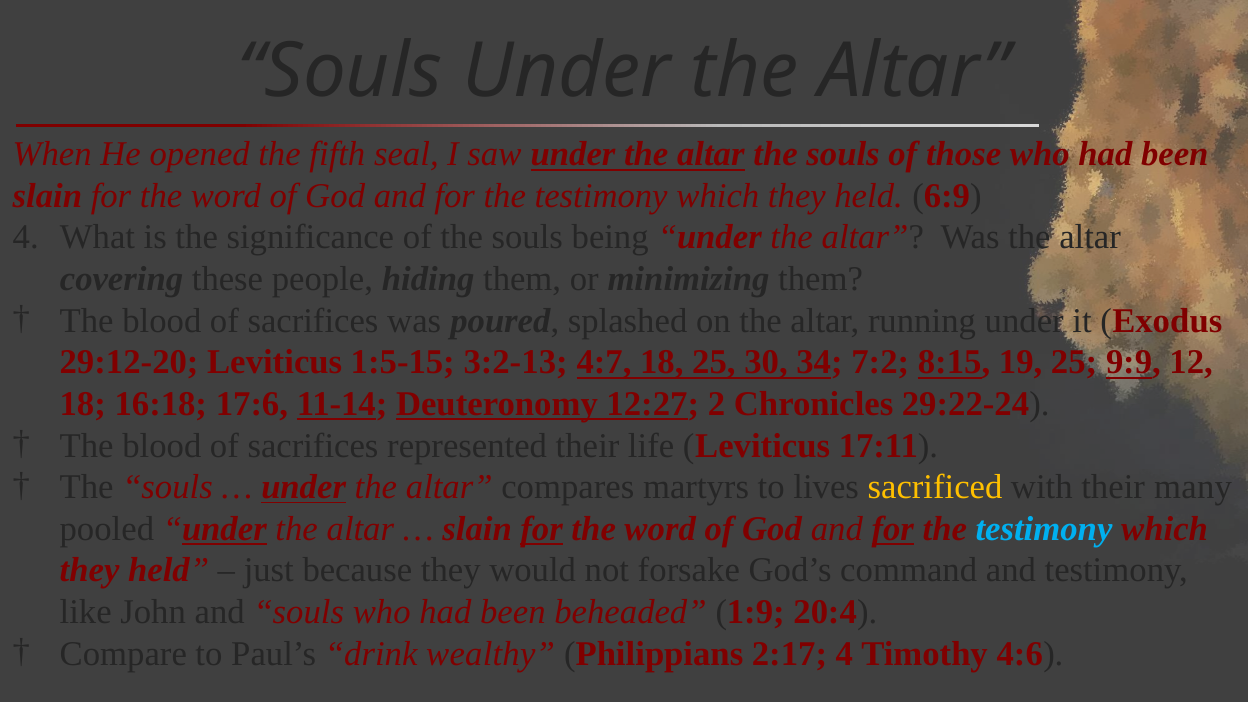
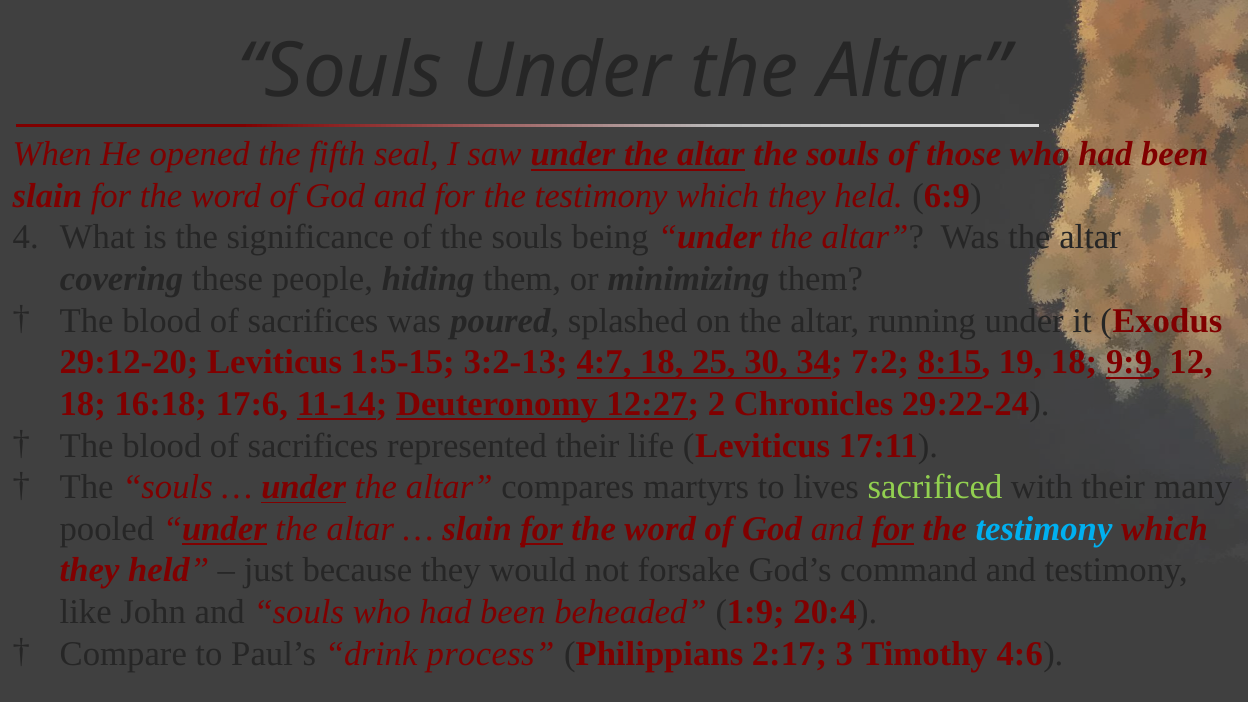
19 25: 25 -> 18
sacrificed colour: yellow -> light green
wealthy: wealthy -> process
2:17 4: 4 -> 3
